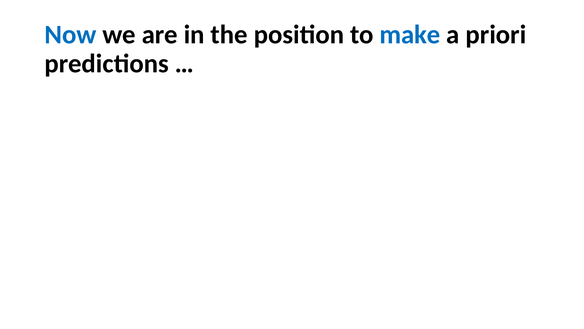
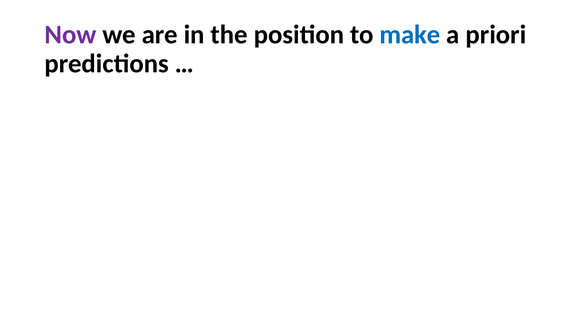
Now colour: blue -> purple
